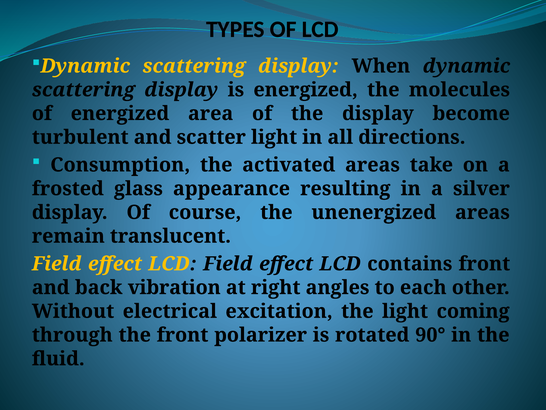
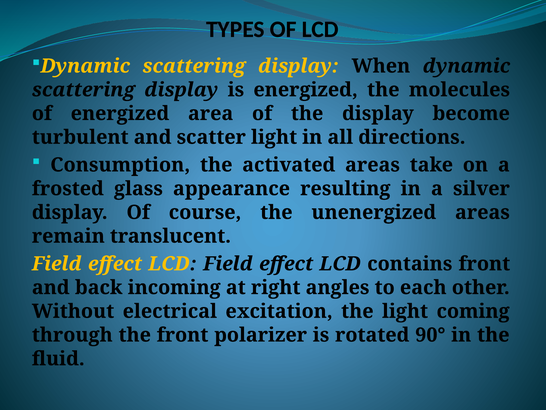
vibration: vibration -> incoming
